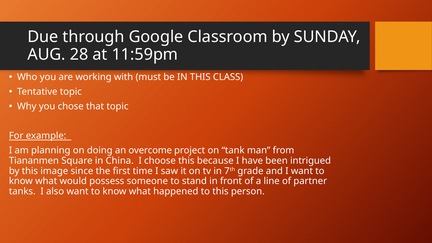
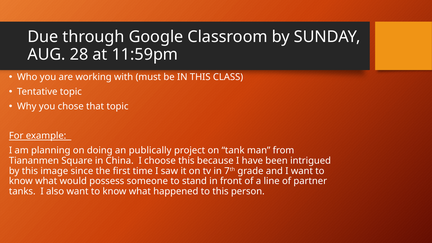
overcome: overcome -> publically
